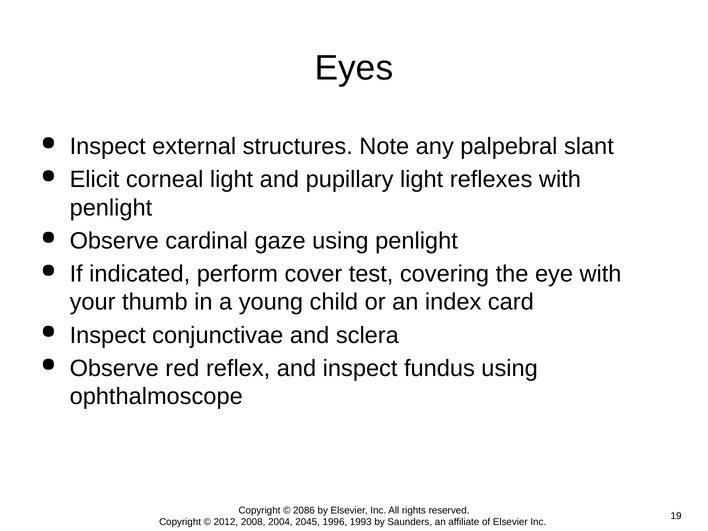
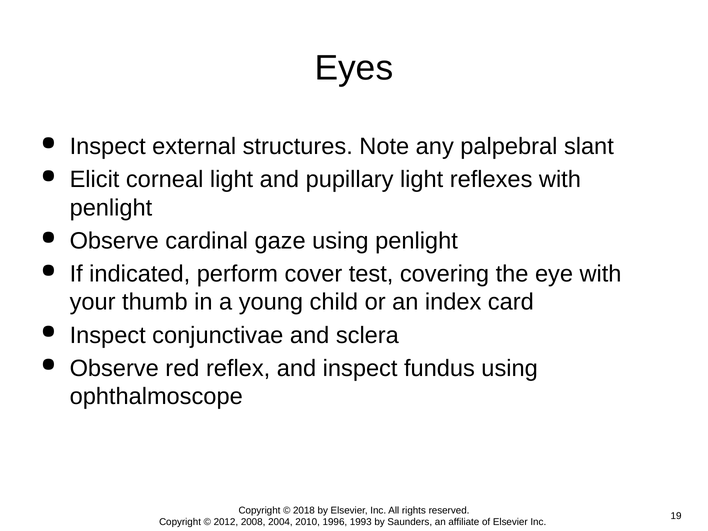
2086: 2086 -> 2018
2045: 2045 -> 2010
